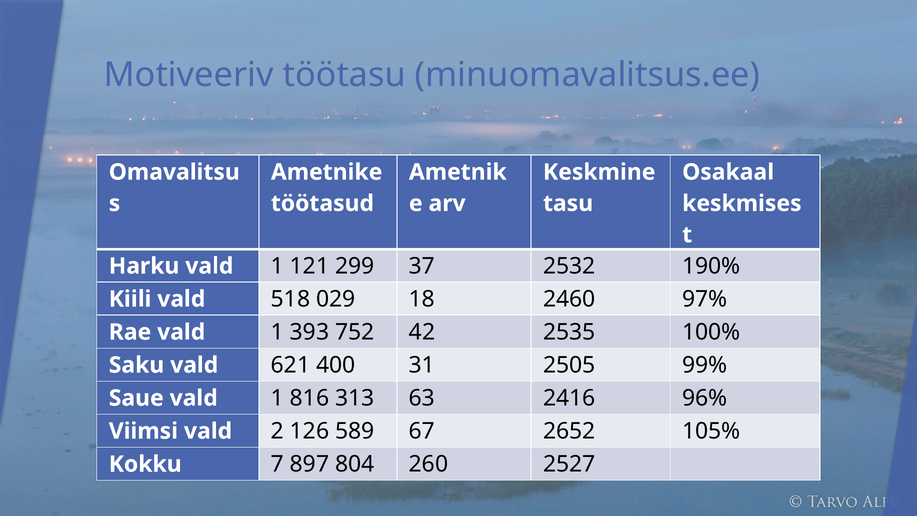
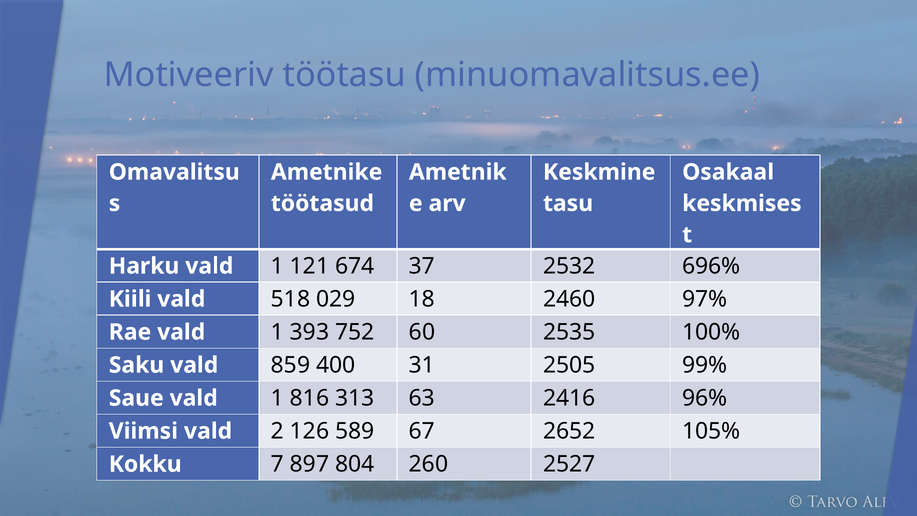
299: 299 -> 674
190%: 190% -> 696%
42: 42 -> 60
621: 621 -> 859
